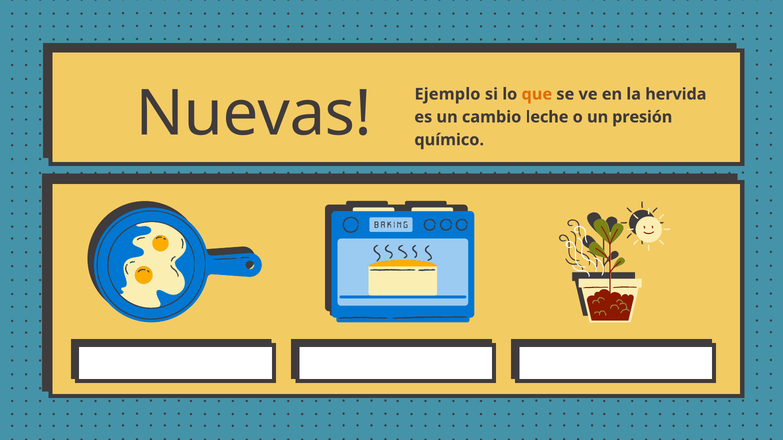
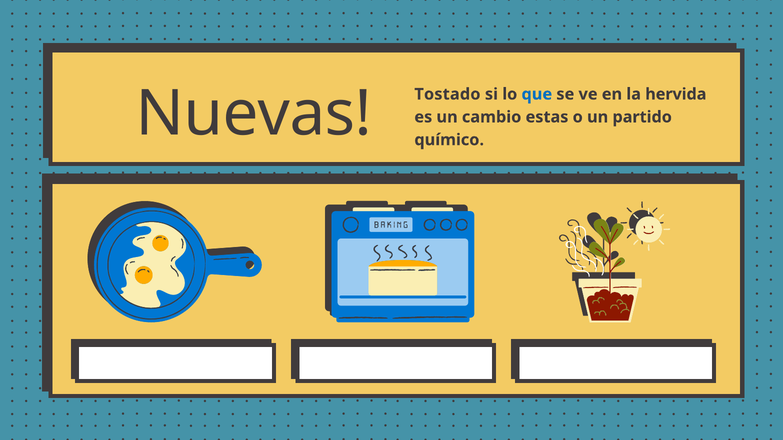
Ejemplo: Ejemplo -> Tostado
que colour: orange -> blue
leche: leche -> estas
presión: presión -> partido
